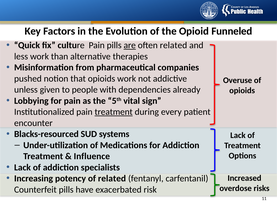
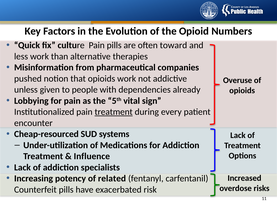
Funneled: Funneled -> Numbers
are underline: present -> none
often related: related -> toward
Blacks-resourced: Blacks-resourced -> Cheap-resourced
